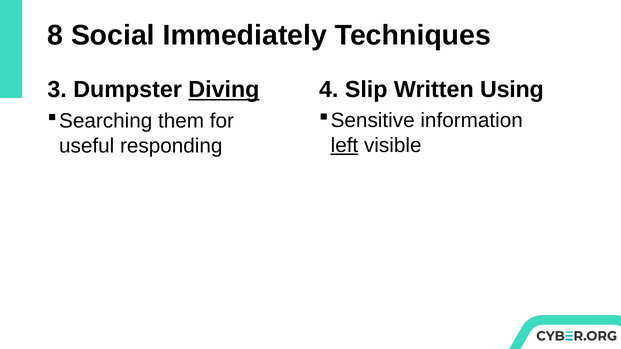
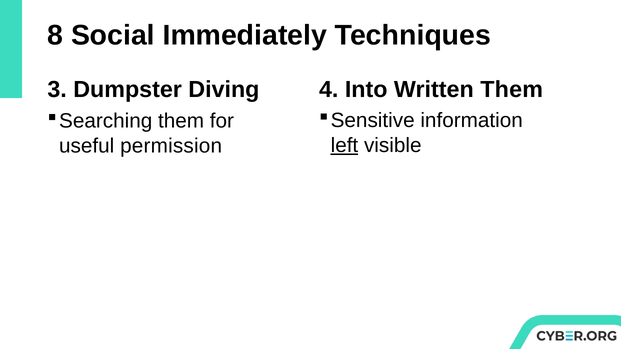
Slip: Slip -> Into
Written Using: Using -> Them
Diving underline: present -> none
responding: responding -> permission
